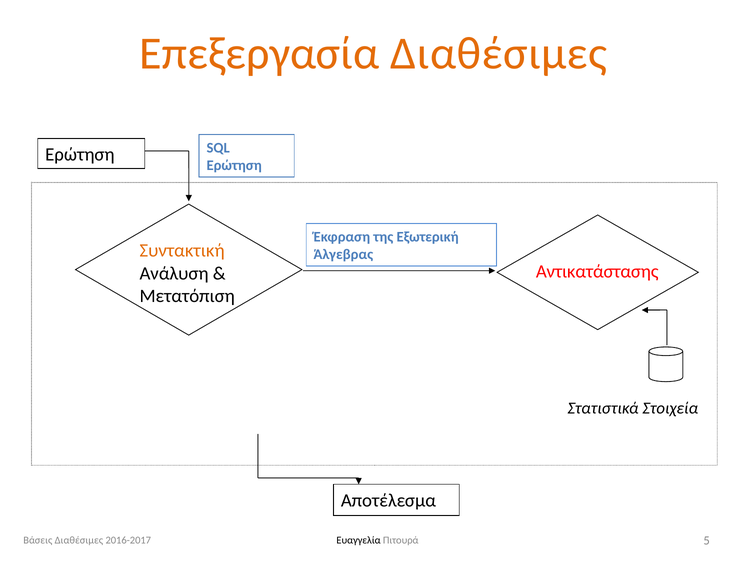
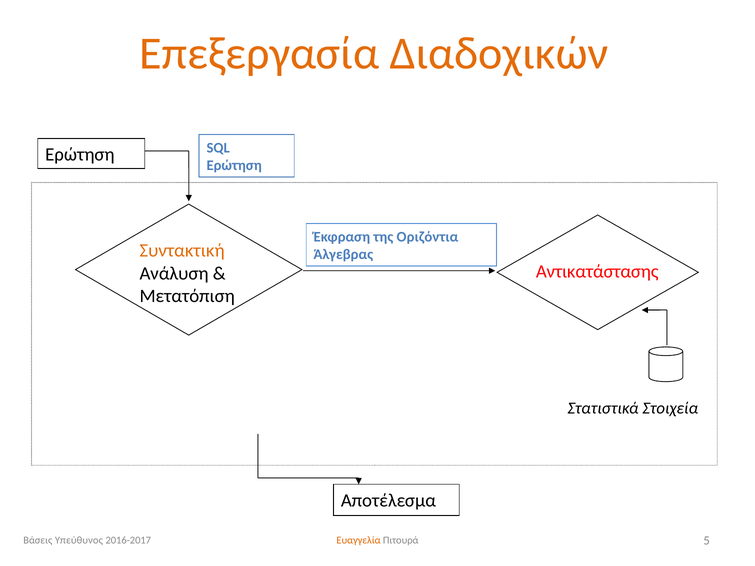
Επεξεργασία Διαθέσιμες: Διαθέσιμες -> Διαδοχικών
Εξωτερική: Εξωτερική -> Οριζόντια
Βάσεις Διαθέσιμες: Διαθέσιμες -> Υπεύθυνος
Ευαγγελία colour: black -> orange
